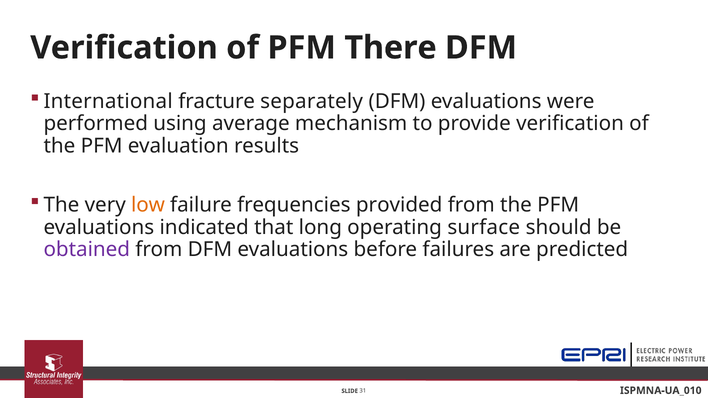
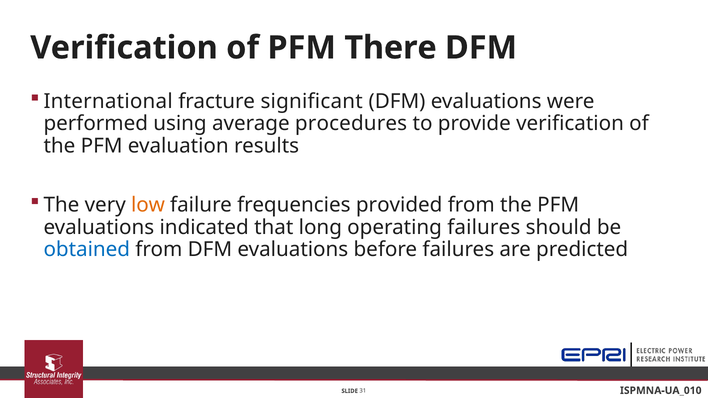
separately: separately -> significant
mechanism: mechanism -> procedures
operating surface: surface -> failures
obtained colour: purple -> blue
